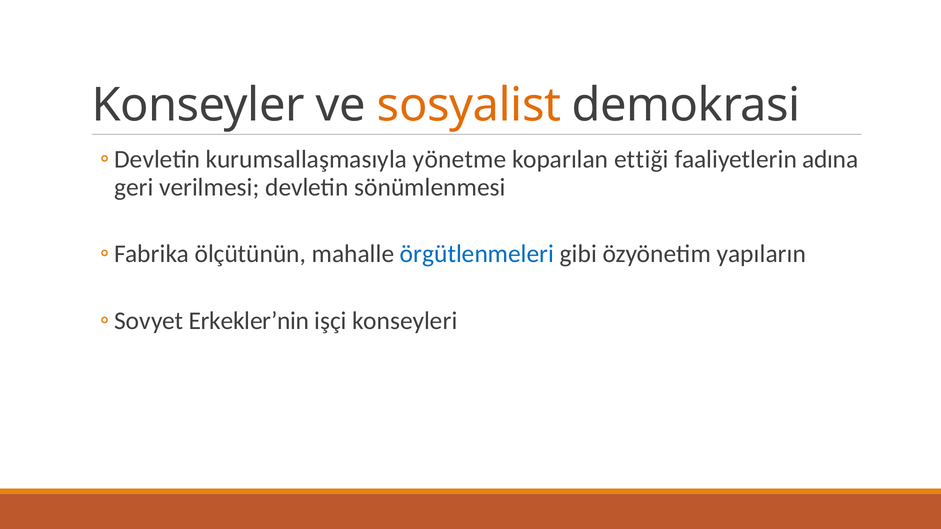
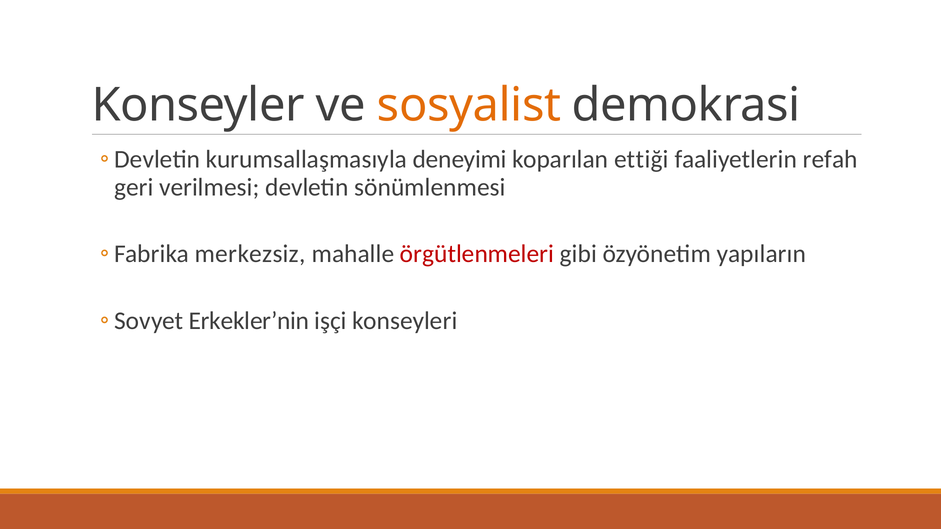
yönetme: yönetme -> deneyimi
adına: adına -> refah
ölçütünün: ölçütünün -> merkezsiz
örgütlenmeleri colour: blue -> red
